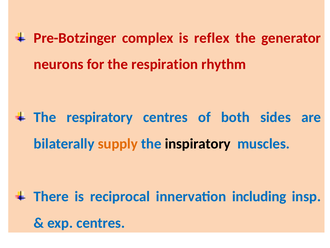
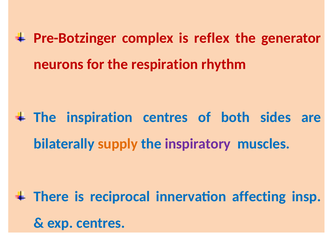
respiratory: respiratory -> inspiration
inspiratory colour: black -> purple
including: including -> affecting
